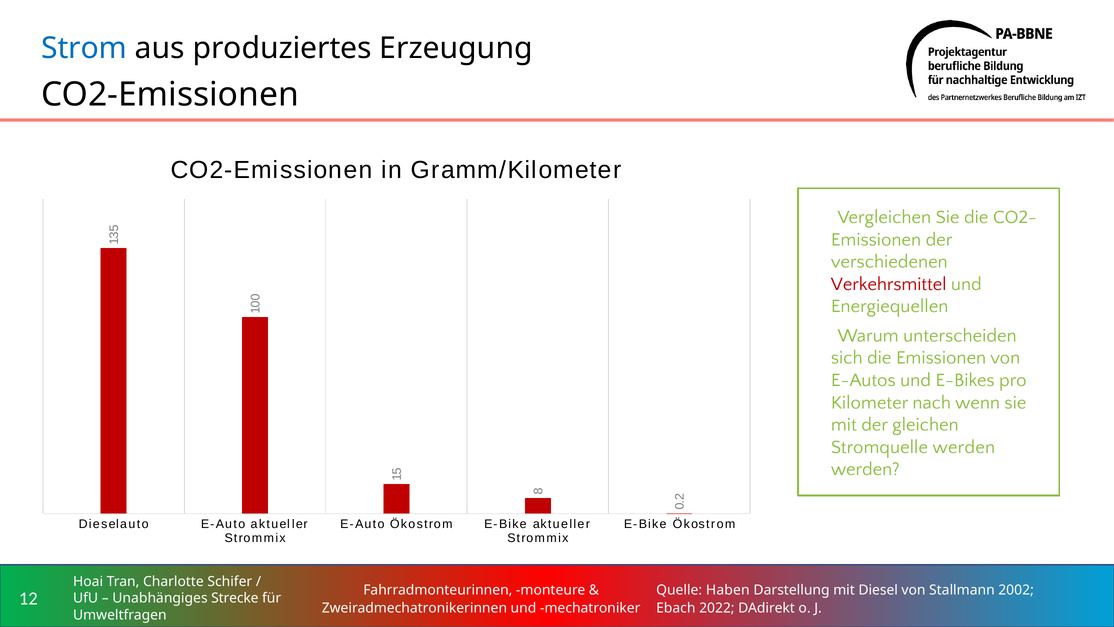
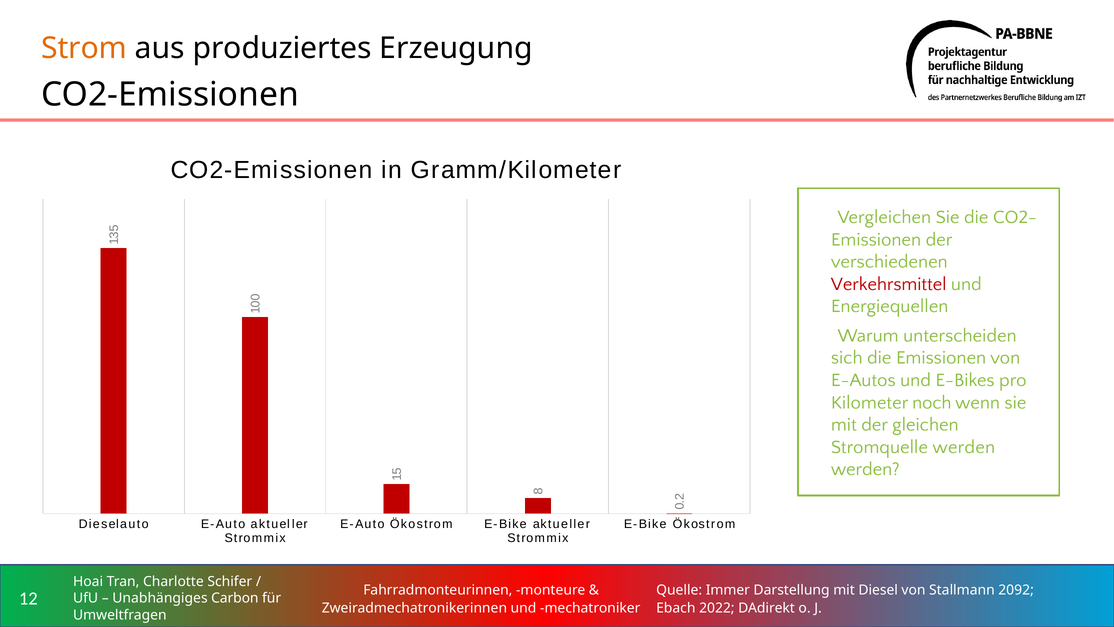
Strom colour: blue -> orange
nach: nach -> noch
Haben: Haben -> Immer
2002: 2002 -> 2092
Strecke: Strecke -> Carbon
